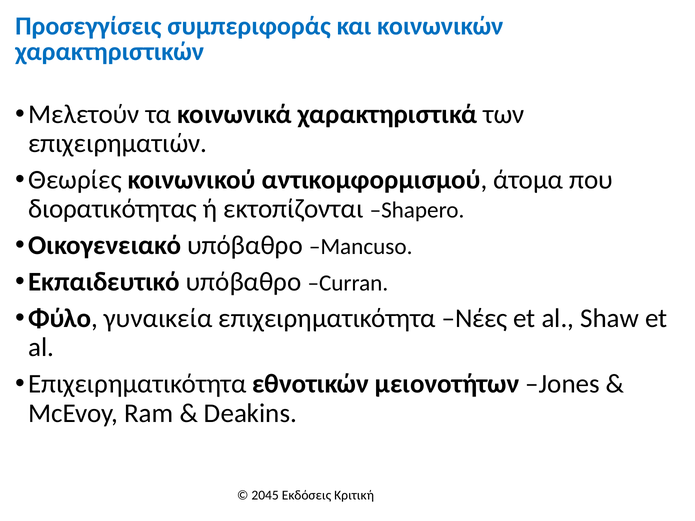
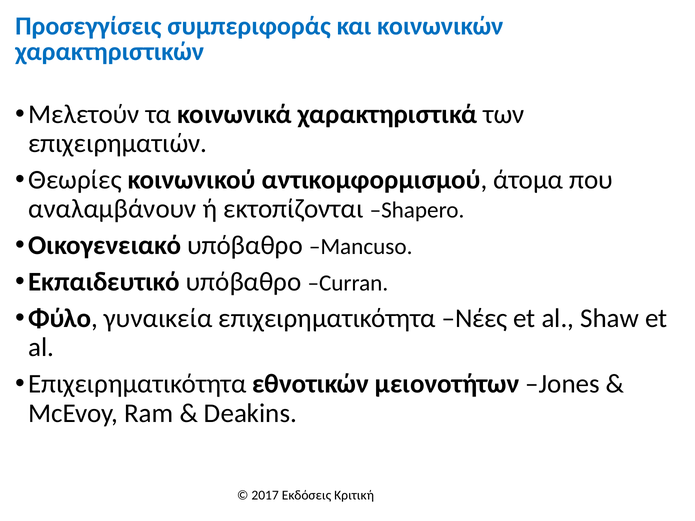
διορατικότητας: διορατικότητας -> αναλαμβάνουν
2045: 2045 -> 2017
